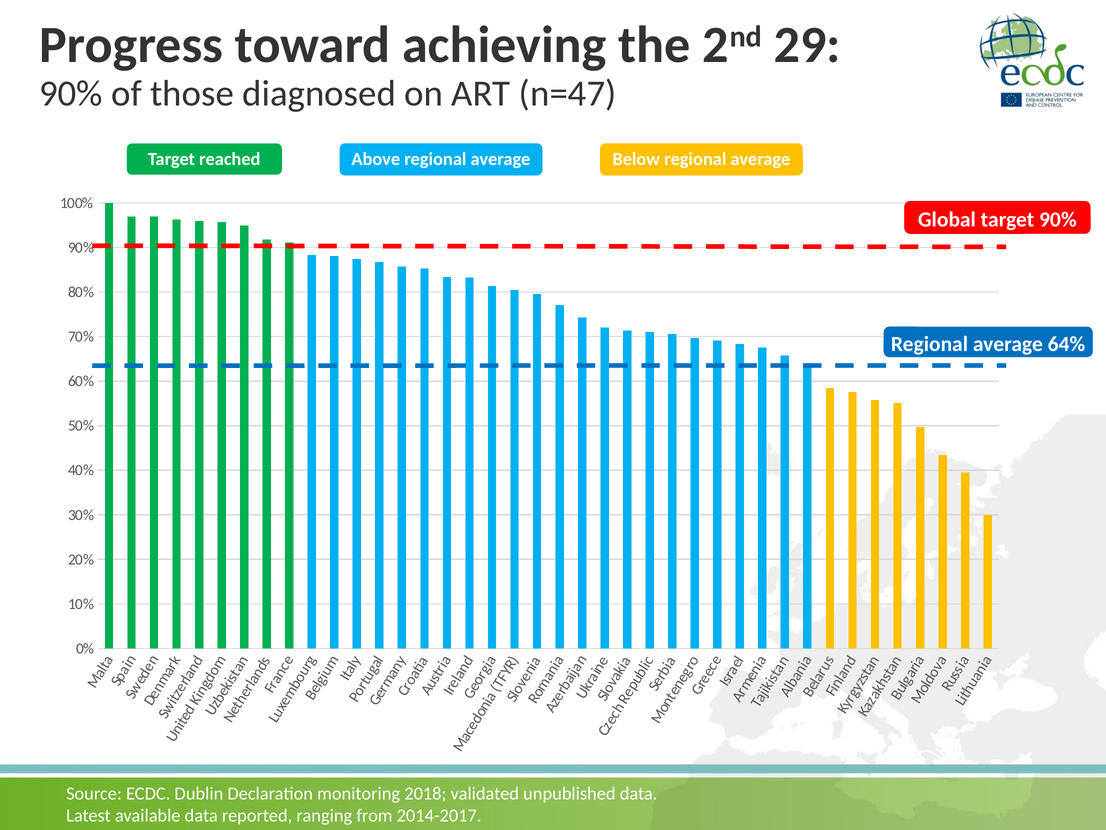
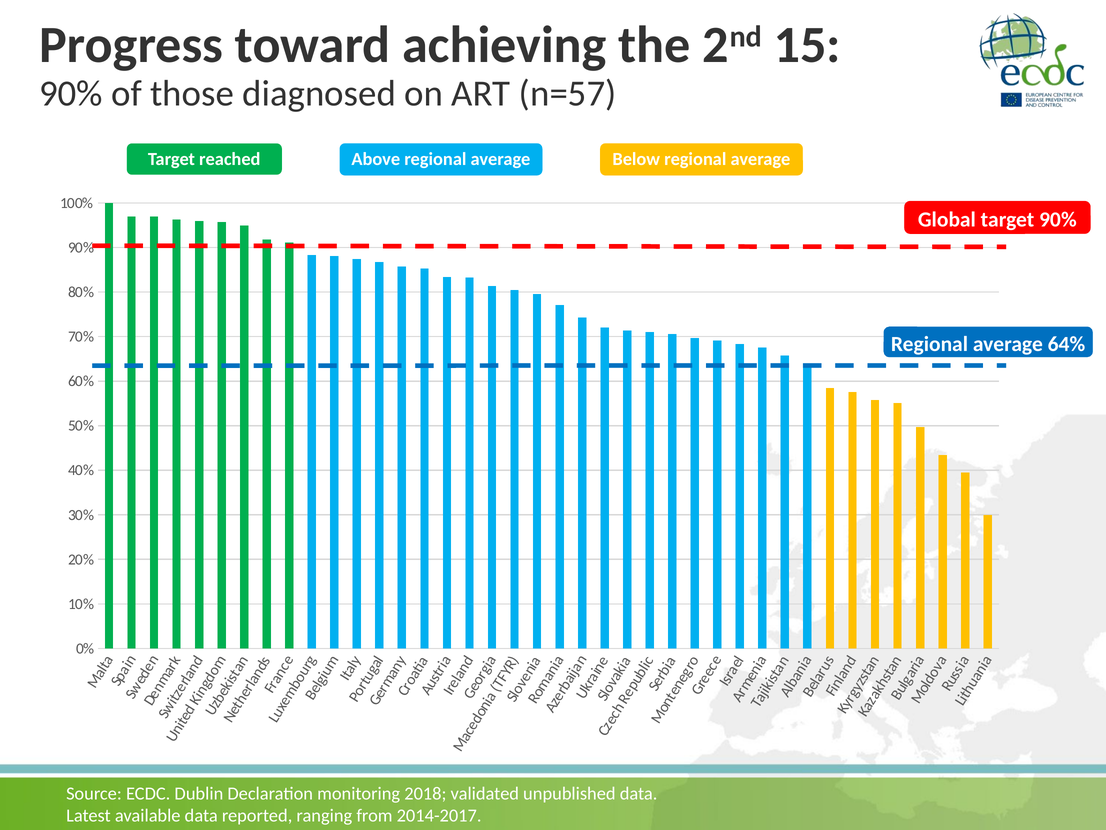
29: 29 -> 15
n=47: n=47 -> n=57
